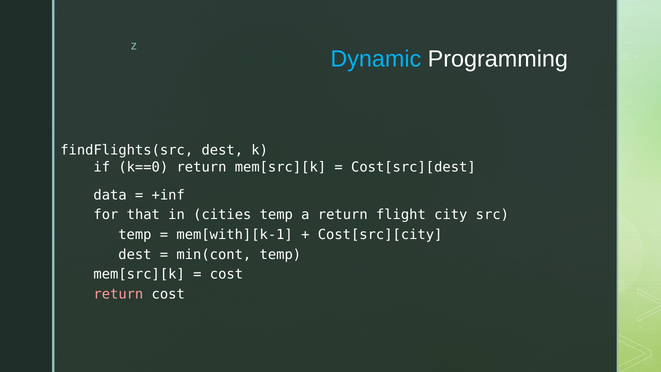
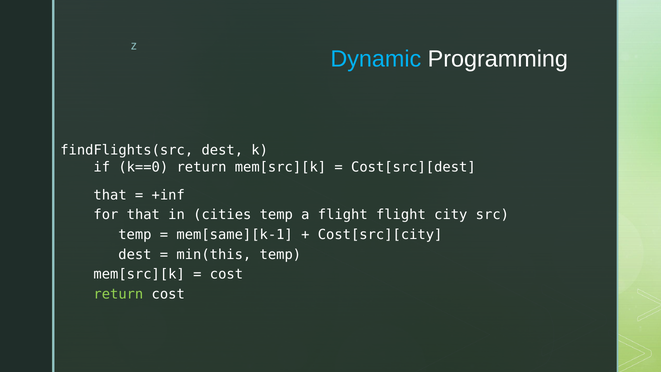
data at (110, 195): data -> that
a return: return -> flight
mem[with][k-1: mem[with][k-1 -> mem[same][k-1
min(cont: min(cont -> min(this
return at (118, 294) colour: pink -> light green
